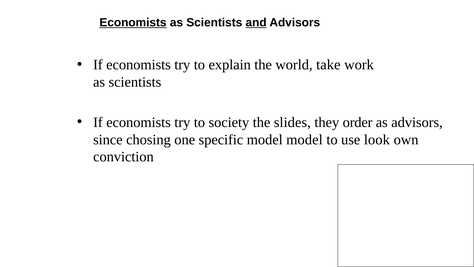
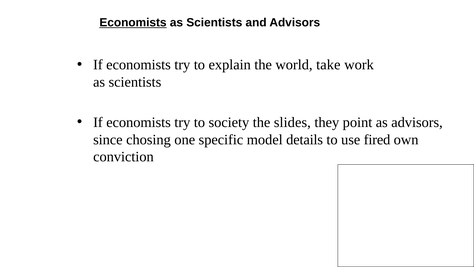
and underline: present -> none
order: order -> point
model model: model -> details
look: look -> fired
